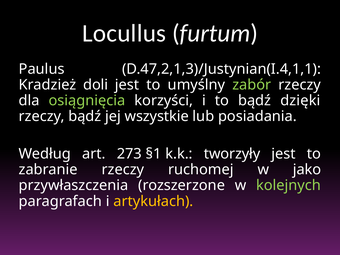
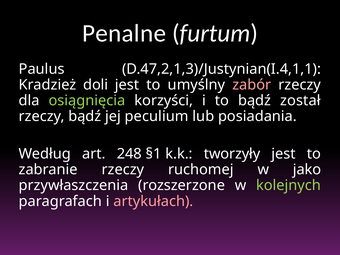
Locullus: Locullus -> Penalne
zabór colour: light green -> pink
dzięki: dzięki -> został
wszystkie: wszystkie -> peculium
273: 273 -> 248
artykułach colour: yellow -> pink
